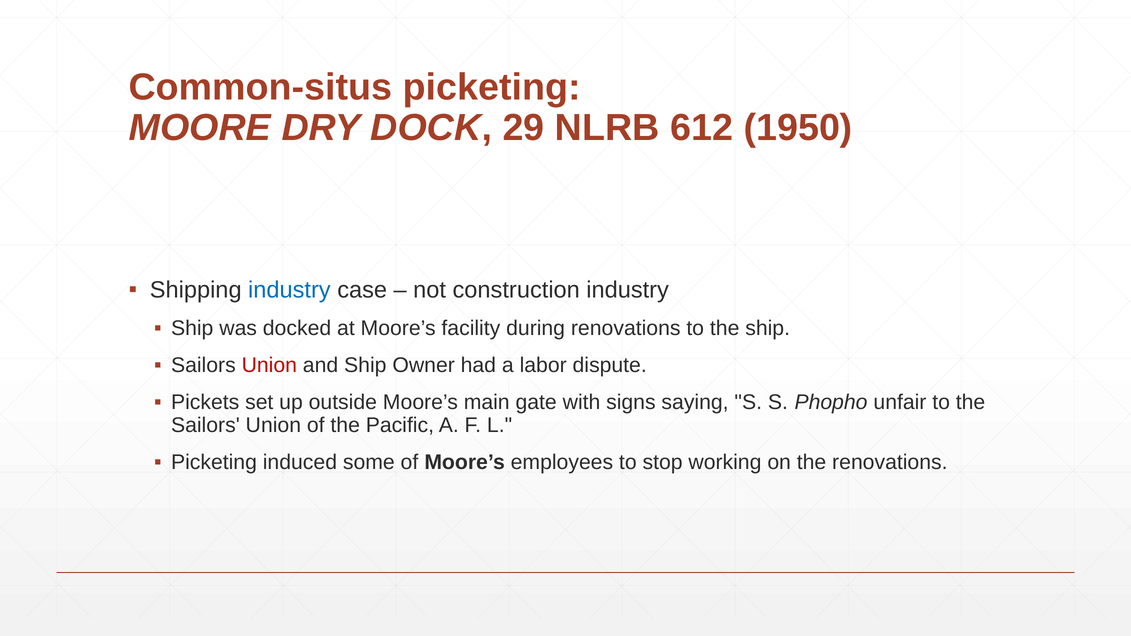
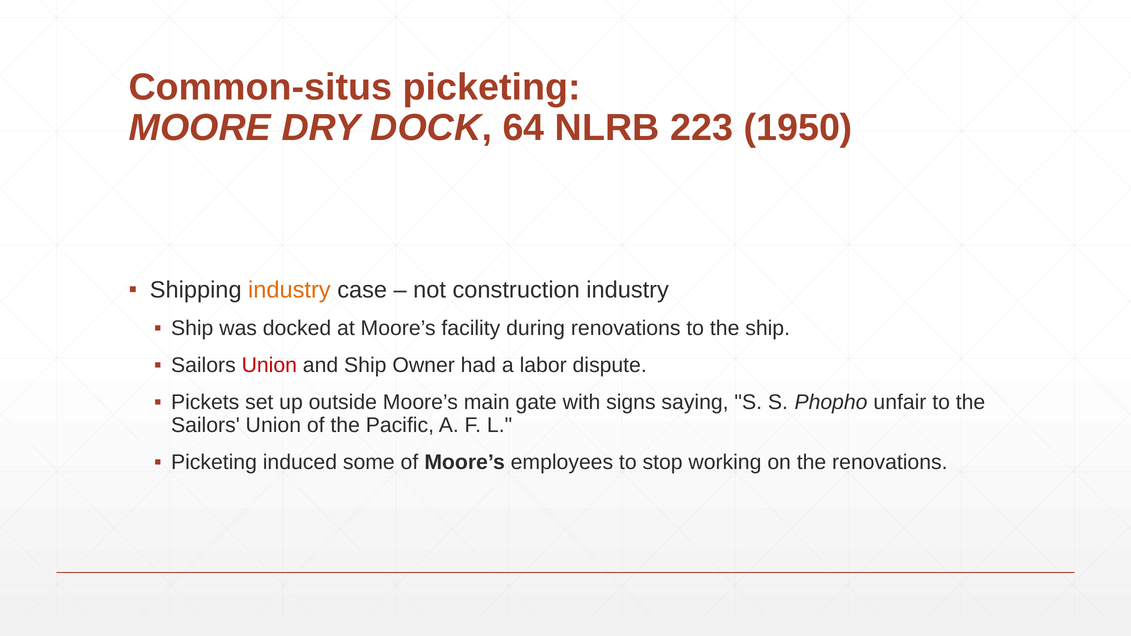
29: 29 -> 64
612: 612 -> 223
industry at (289, 290) colour: blue -> orange
